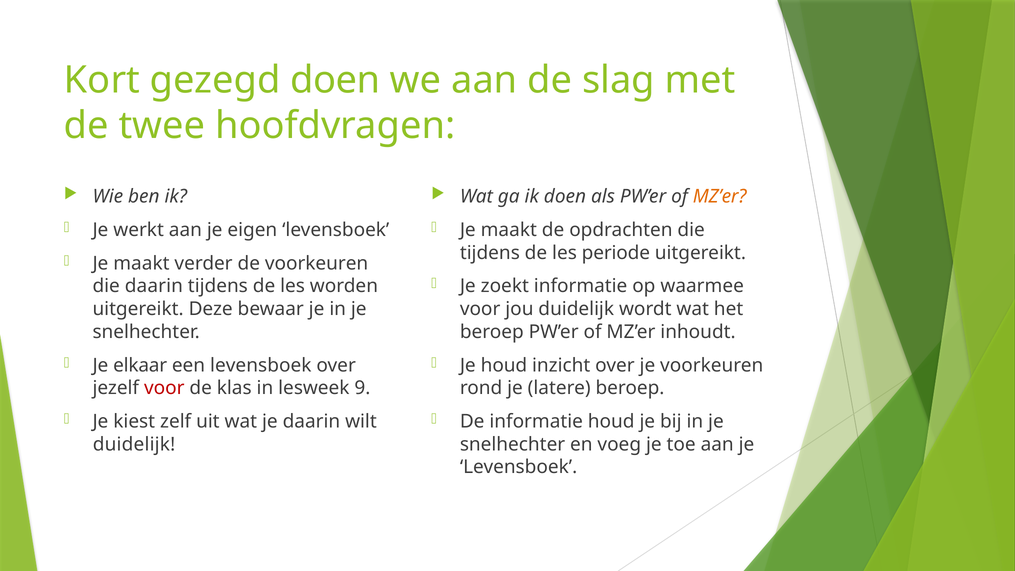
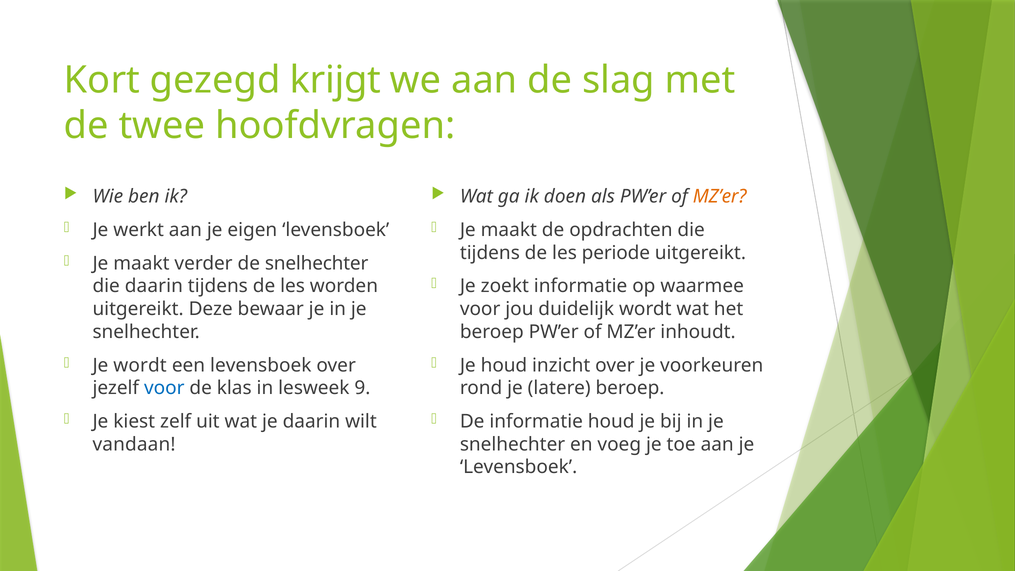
gezegd doen: doen -> krijgt
de voorkeuren: voorkeuren -> snelhechter
Je elkaar: elkaar -> wordt
voor at (164, 388) colour: red -> blue
duidelijk at (134, 444): duidelijk -> vandaan
